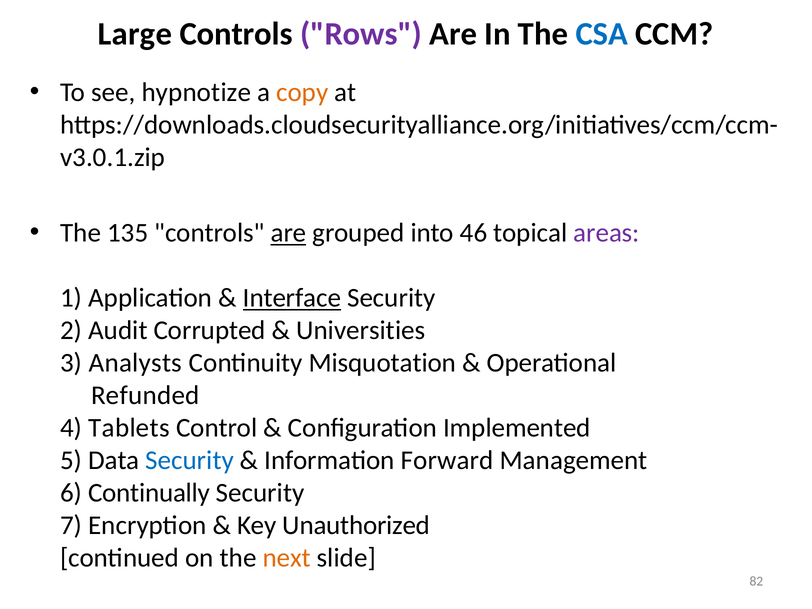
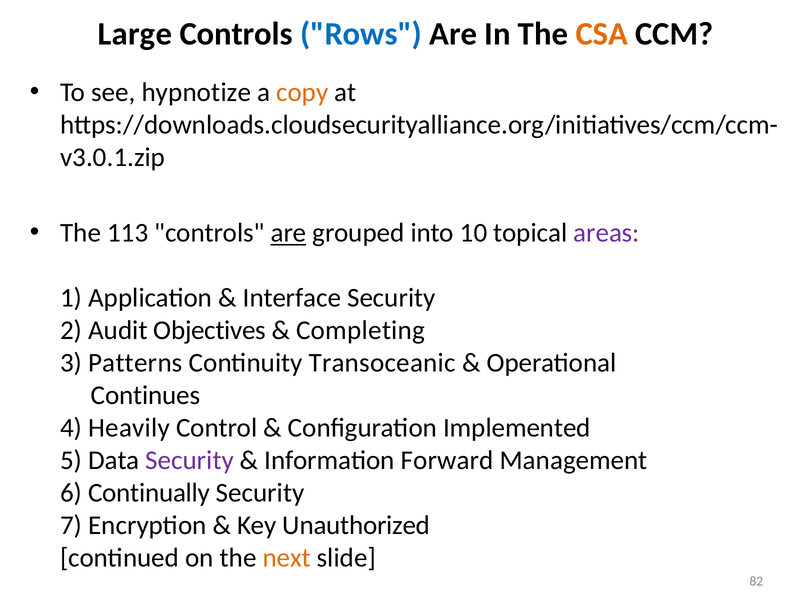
Rows colour: purple -> blue
CSA colour: blue -> orange
135: 135 -> 113
46: 46 -> 10
Interface underline: present -> none
Corrupted: Corrupted -> Objectives
Universities: Universities -> Completing
Analysts: Analysts -> Patterns
Misquotation: Misquotation -> Transoceanic
Refunded: Refunded -> Continues
Tablets: Tablets -> Heavily
Security at (190, 460) colour: blue -> purple
